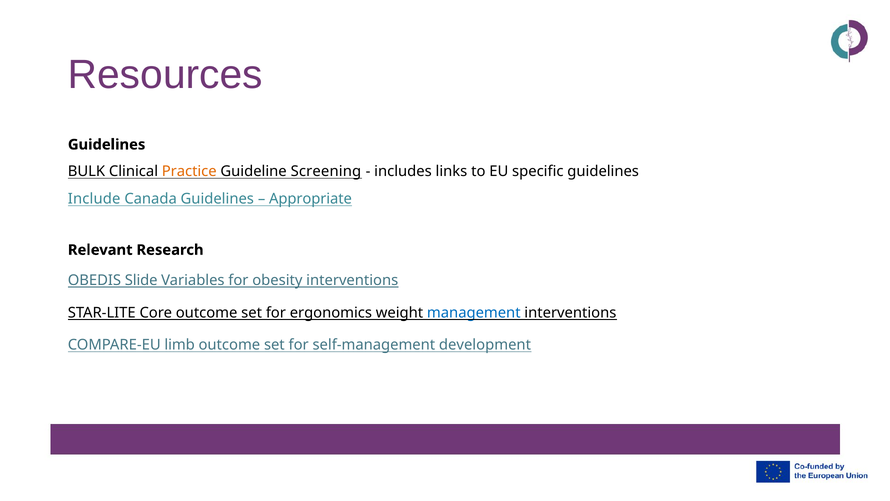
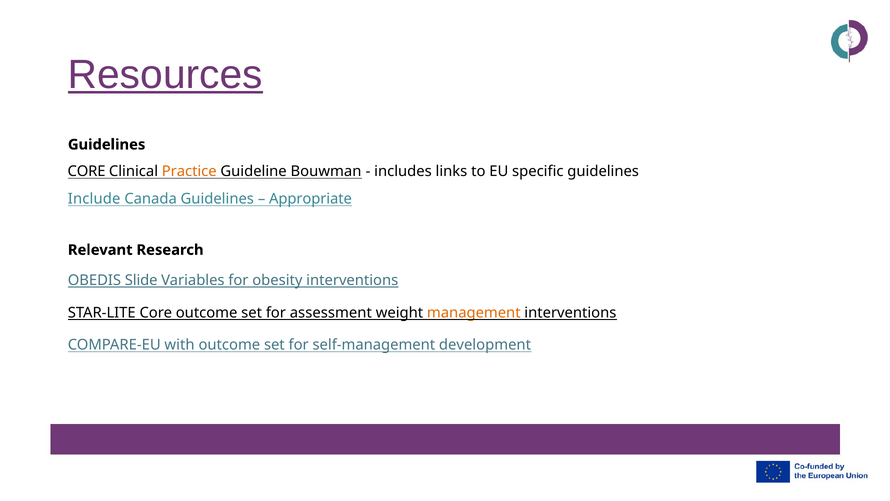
Resources underline: none -> present
BULK at (86, 171): BULK -> CORE
Screening: Screening -> Bouwman
ergonomics: ergonomics -> assessment
management colour: blue -> orange
limb: limb -> with
